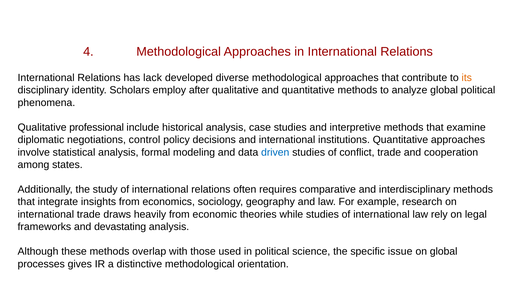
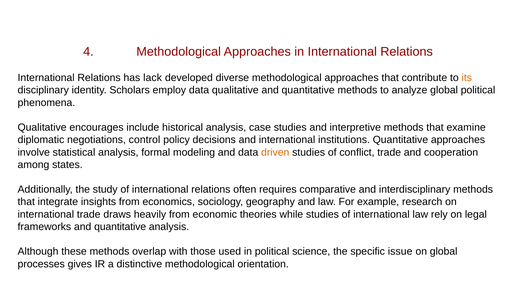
employ after: after -> data
professional: professional -> encourages
driven colour: blue -> orange
frameworks and devastating: devastating -> quantitative
